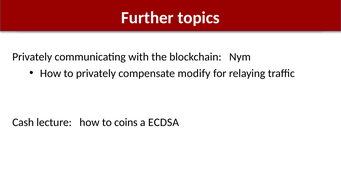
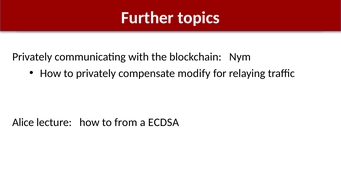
Cash: Cash -> Alice
coins: coins -> from
